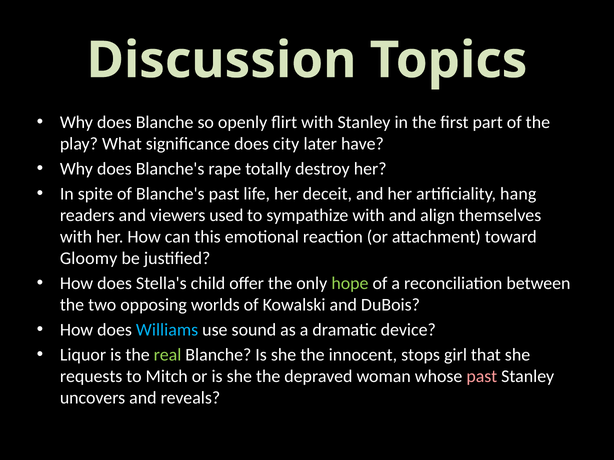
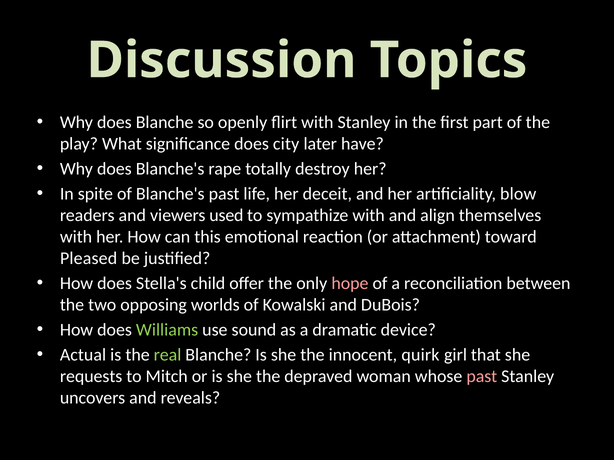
hang: hang -> blow
Gloomy: Gloomy -> Pleased
hope colour: light green -> pink
Williams colour: light blue -> light green
Liquor: Liquor -> Actual
stops: stops -> quirk
